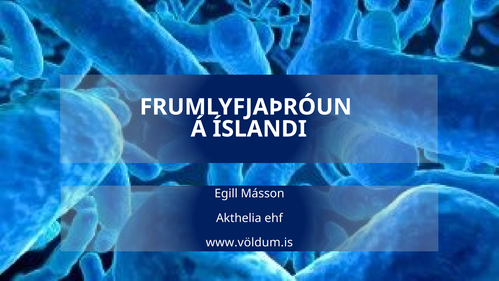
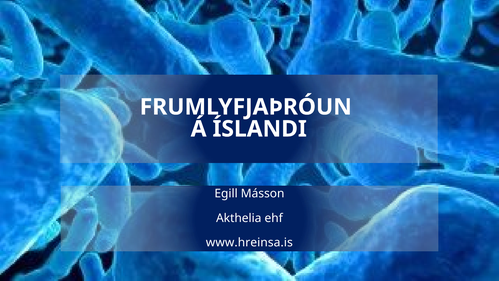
www.völdum.is: www.völdum.is -> www.hreinsa.is
